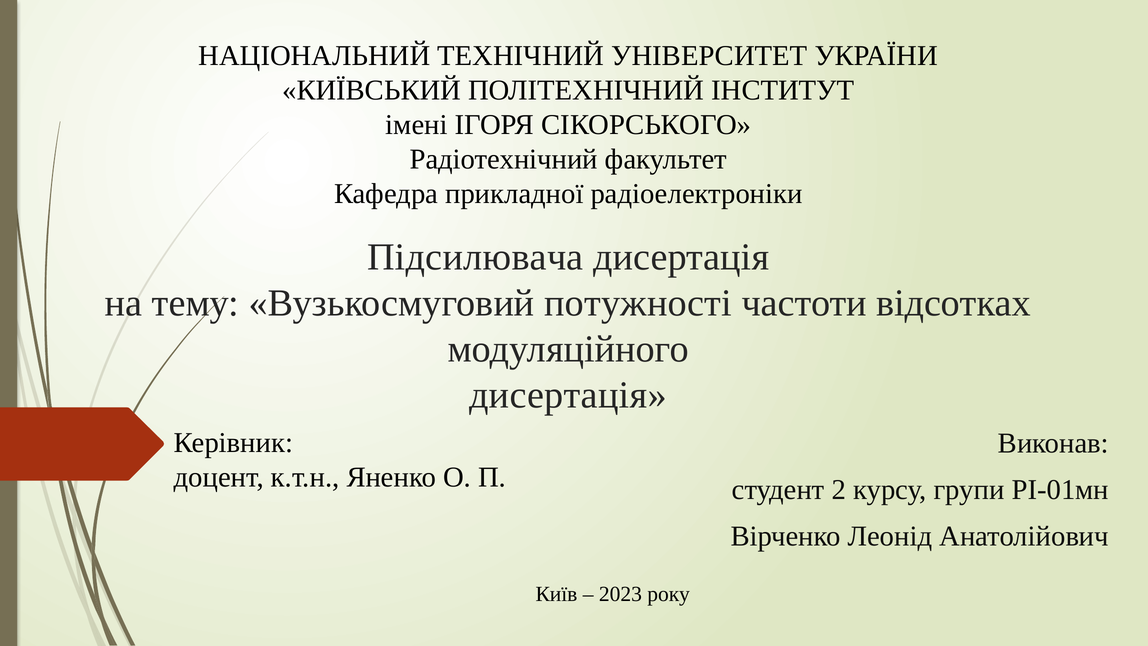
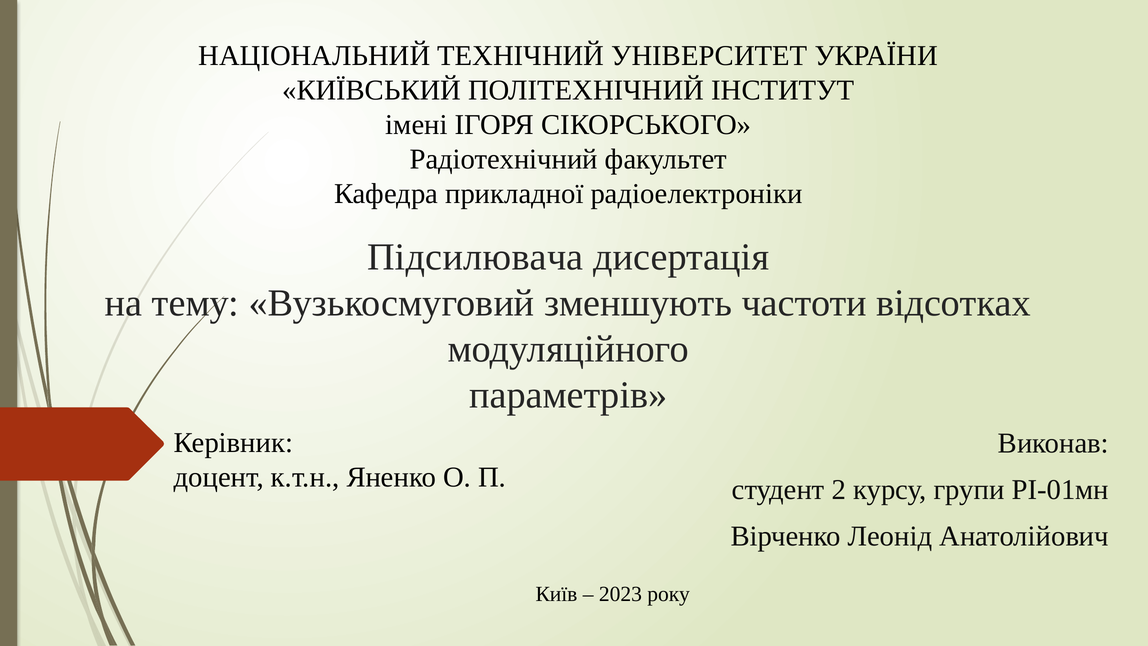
потужності: потужності -> зменшують
дисертація at (568, 395): дисертація -> параметрів
